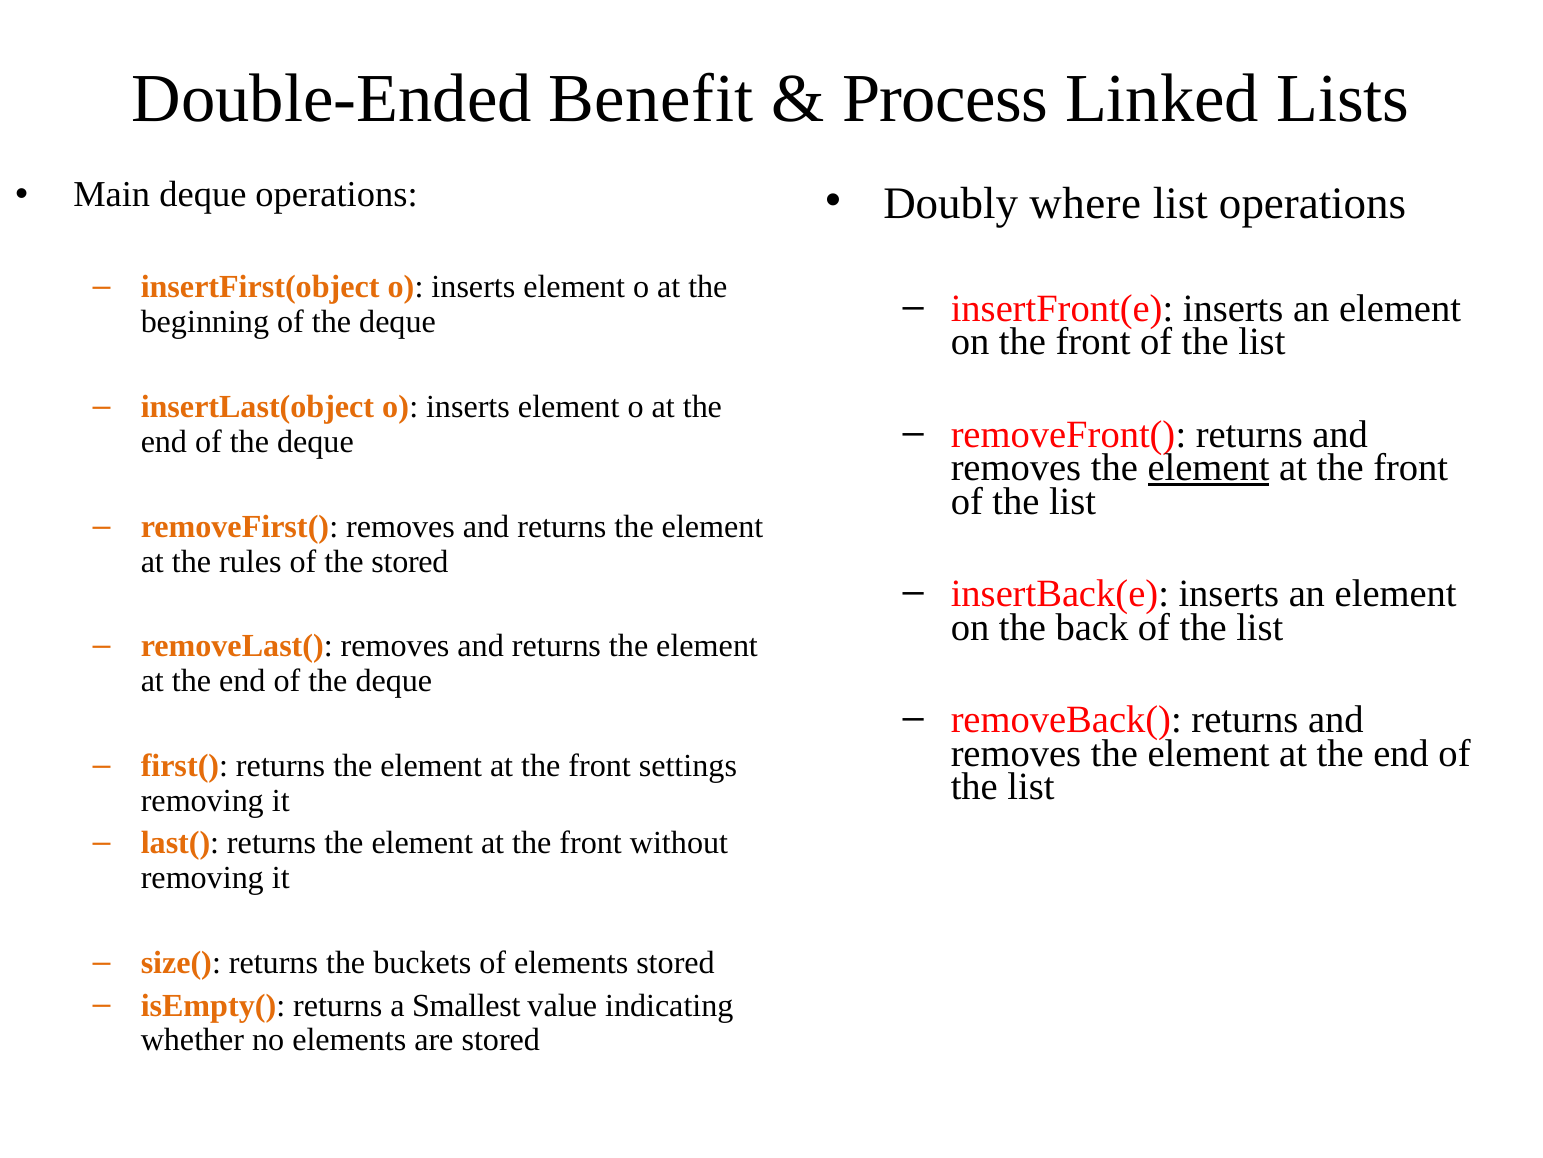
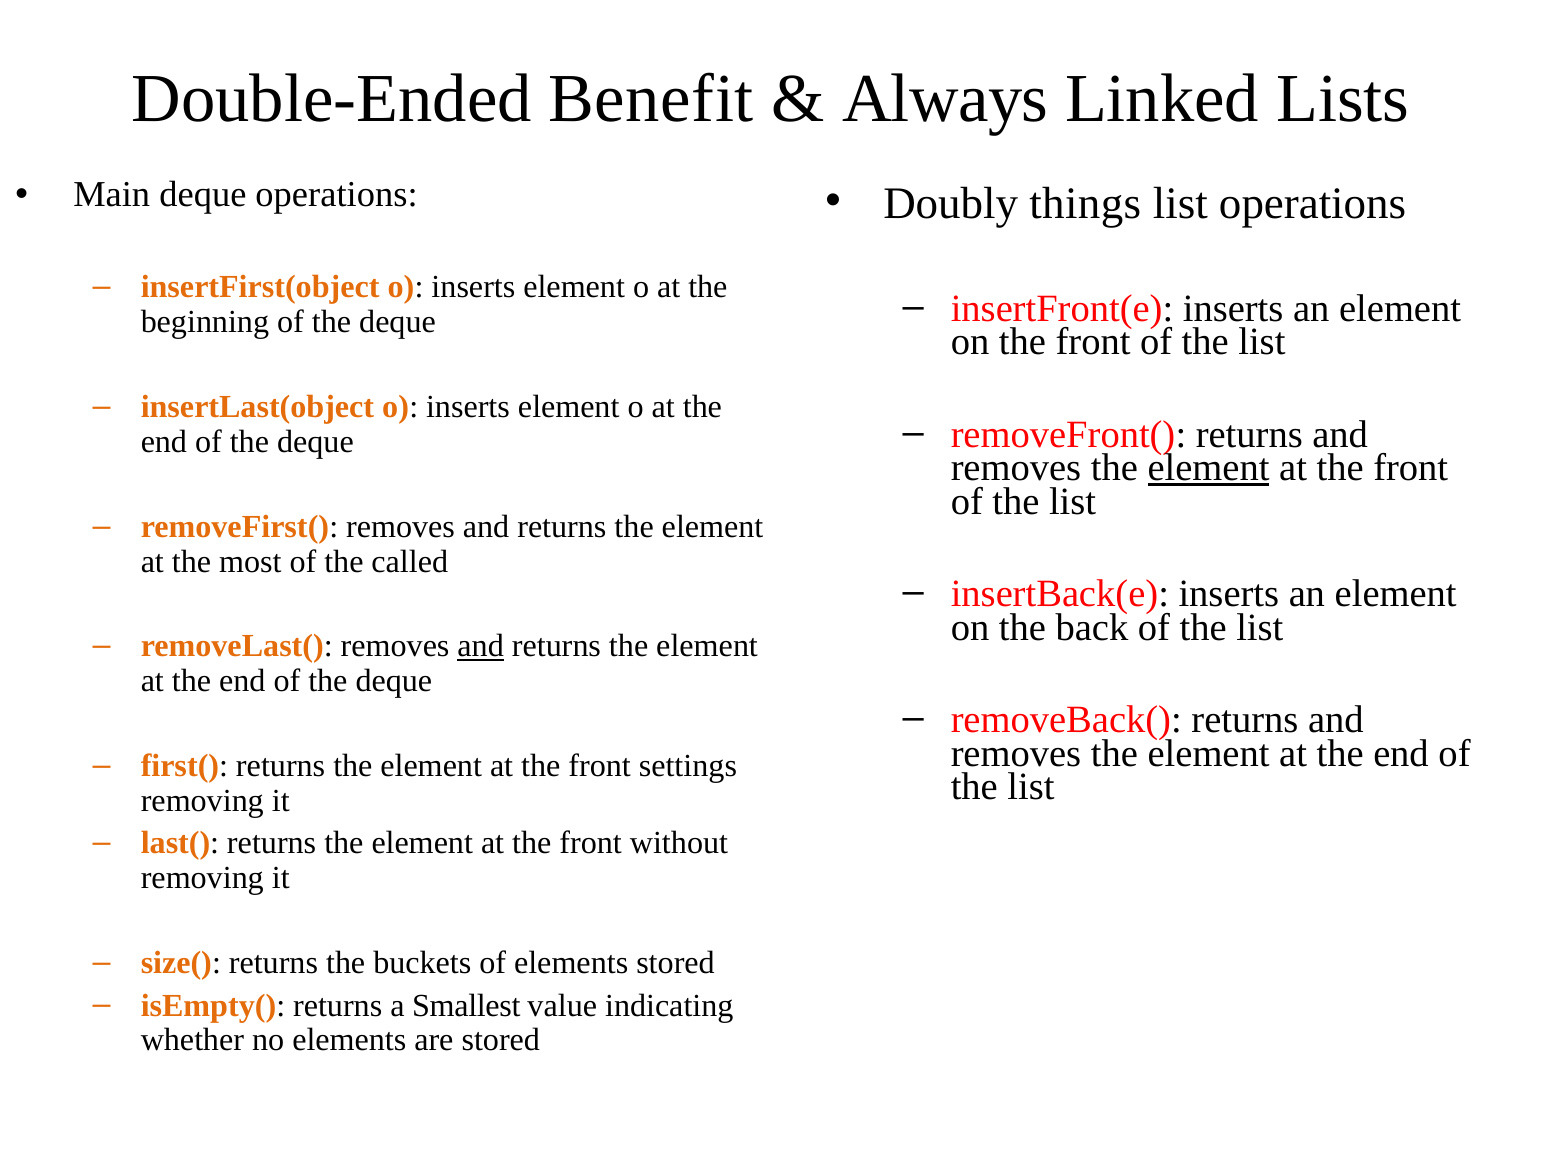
Process: Process -> Always
where: where -> things
rules: rules -> most
the stored: stored -> called
and at (481, 646) underline: none -> present
